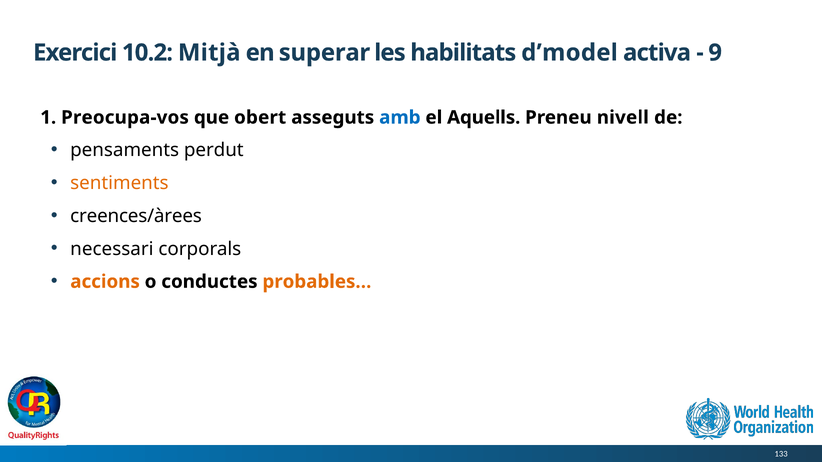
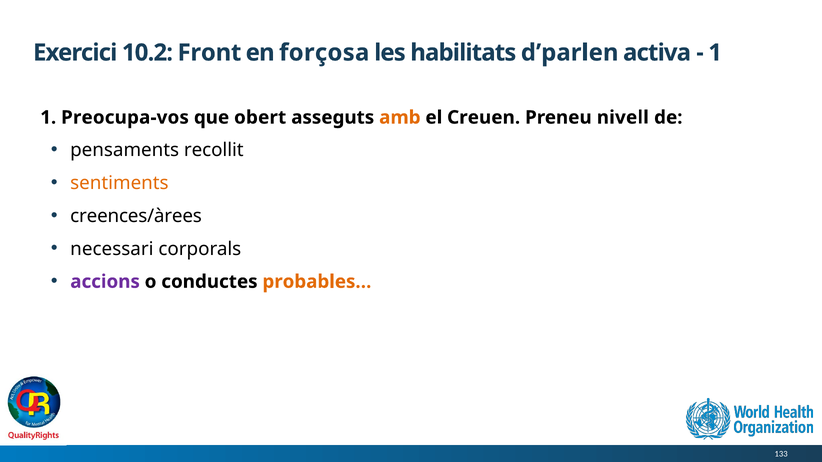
Mitjà: Mitjà -> Front
superar: superar -> forçosa
d’model: d’model -> d’parlen
9 at (715, 53): 9 -> 1
amb colour: blue -> orange
Aquells: Aquells -> Creuen
perdut: perdut -> recollit
accions colour: orange -> purple
